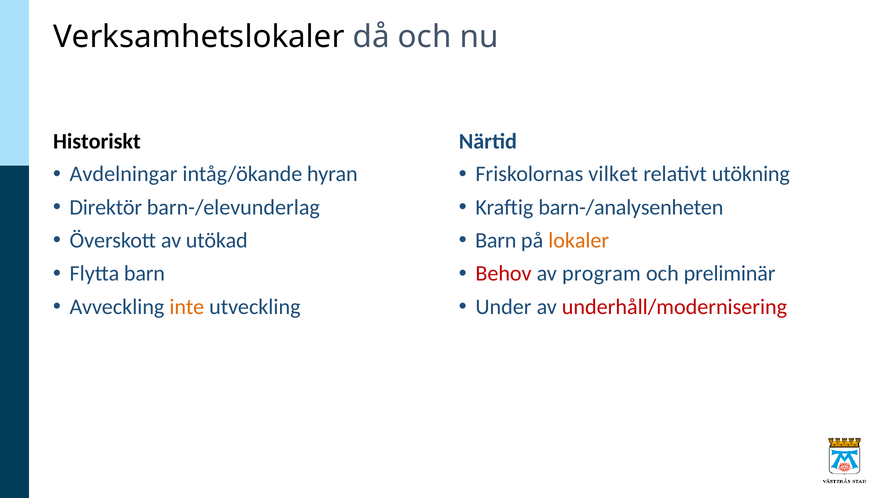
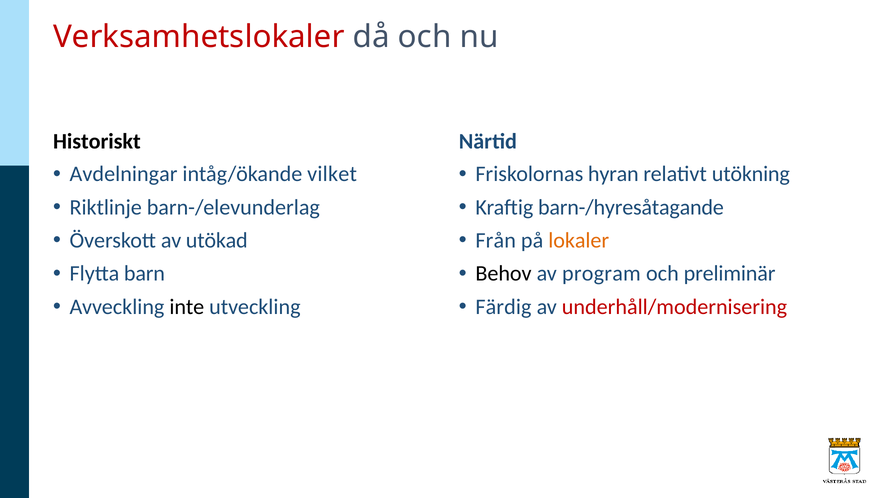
Verksamhetslokaler colour: black -> red
hyran: hyran -> vilket
vilket: vilket -> hyran
Direktör: Direktör -> Riktlinje
barn-/analysenheten: barn-/analysenheten -> barn-/hyresåtagande
Barn at (496, 241): Barn -> Från
Behov colour: red -> black
inte colour: orange -> black
Under: Under -> Färdig
